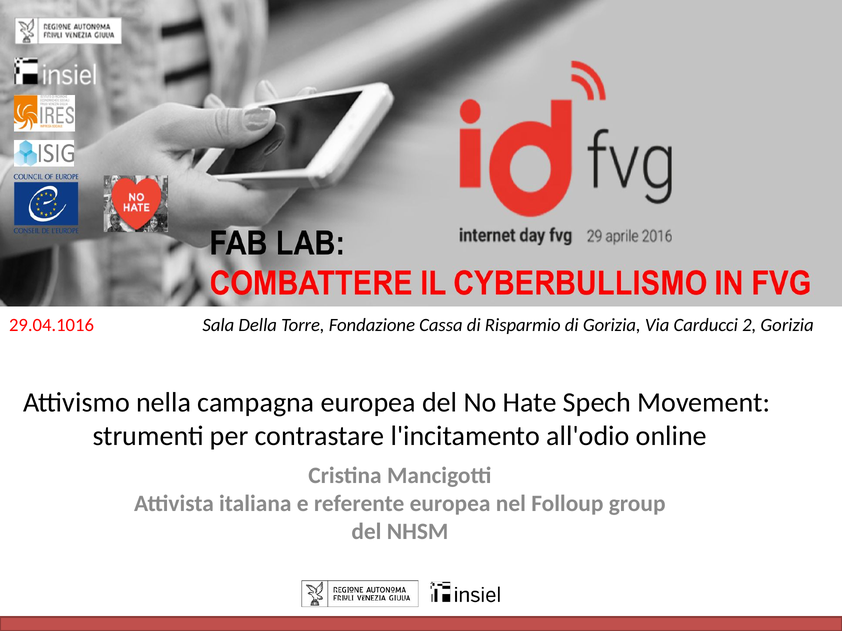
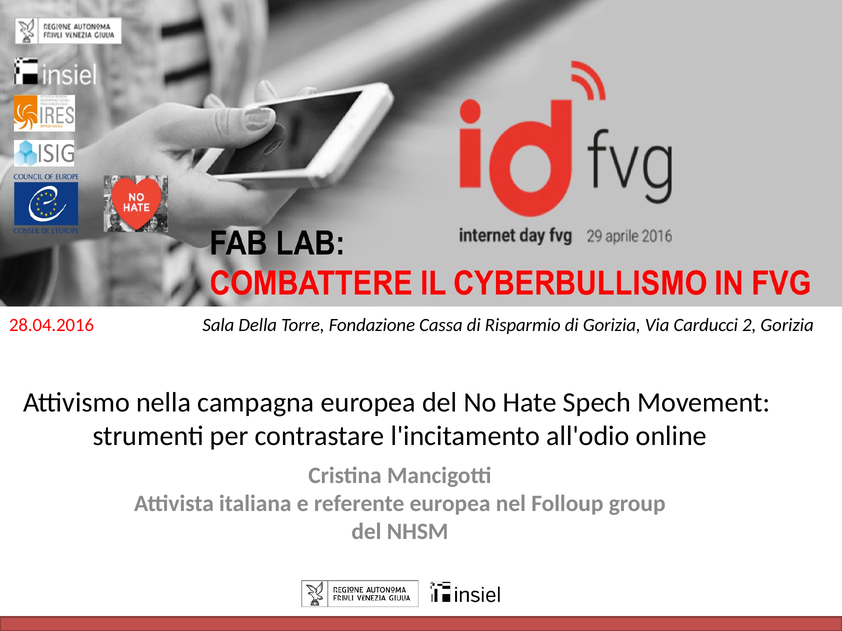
29.04.1016: 29.04.1016 -> 28.04.2016
